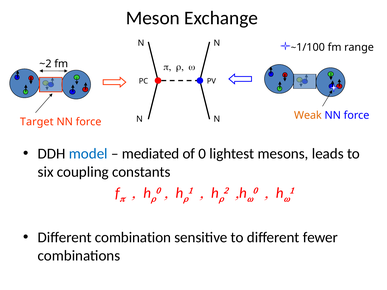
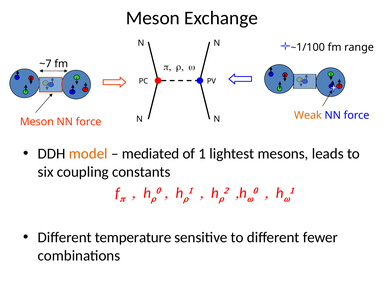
~2: ~2 -> ~7
Target at (37, 122): Target -> Meson
model colour: blue -> orange
of 0: 0 -> 1
combination: combination -> temperature
